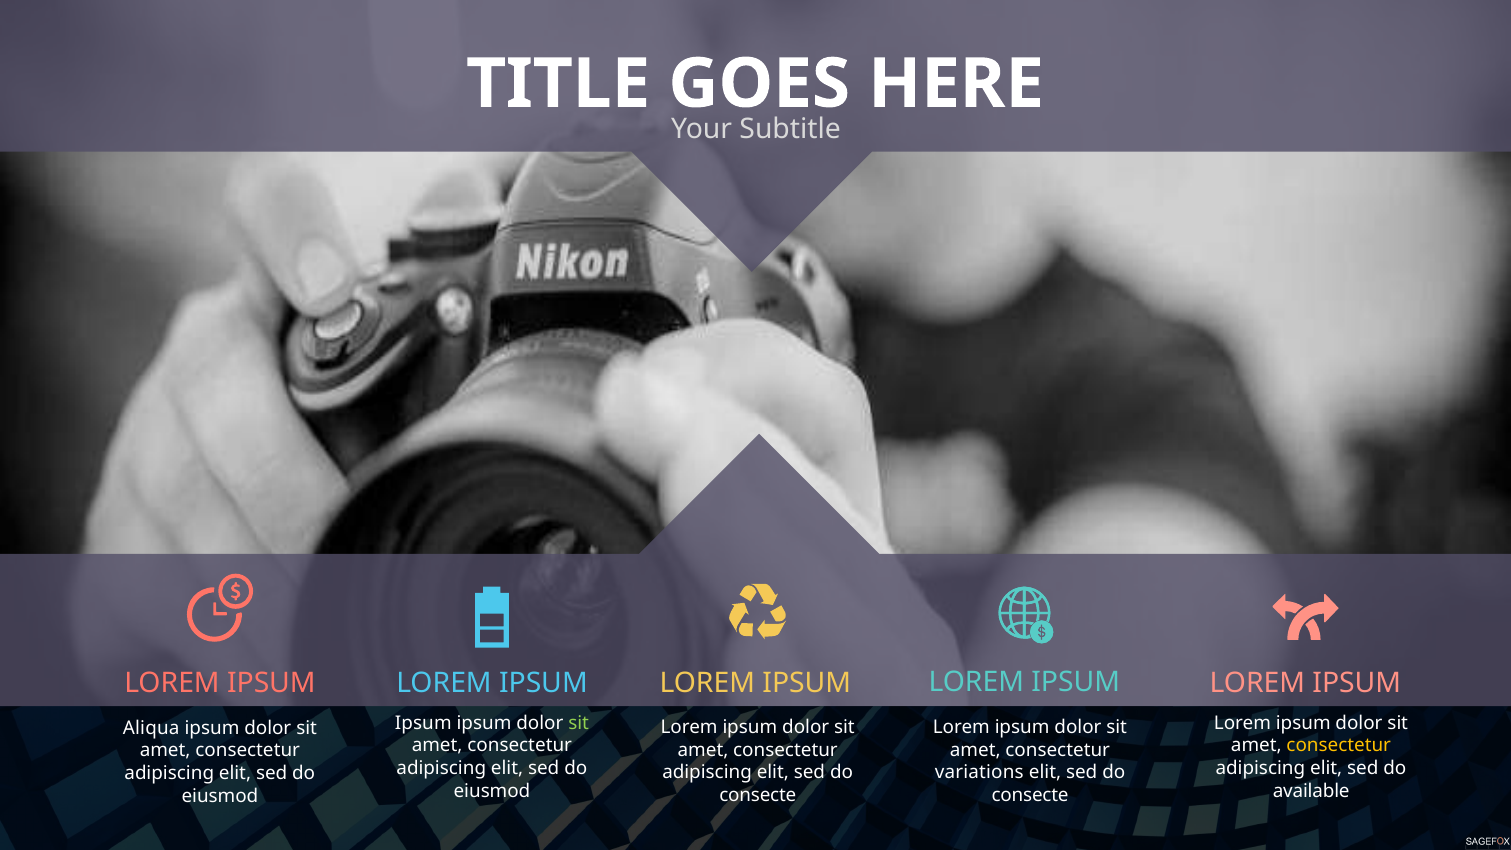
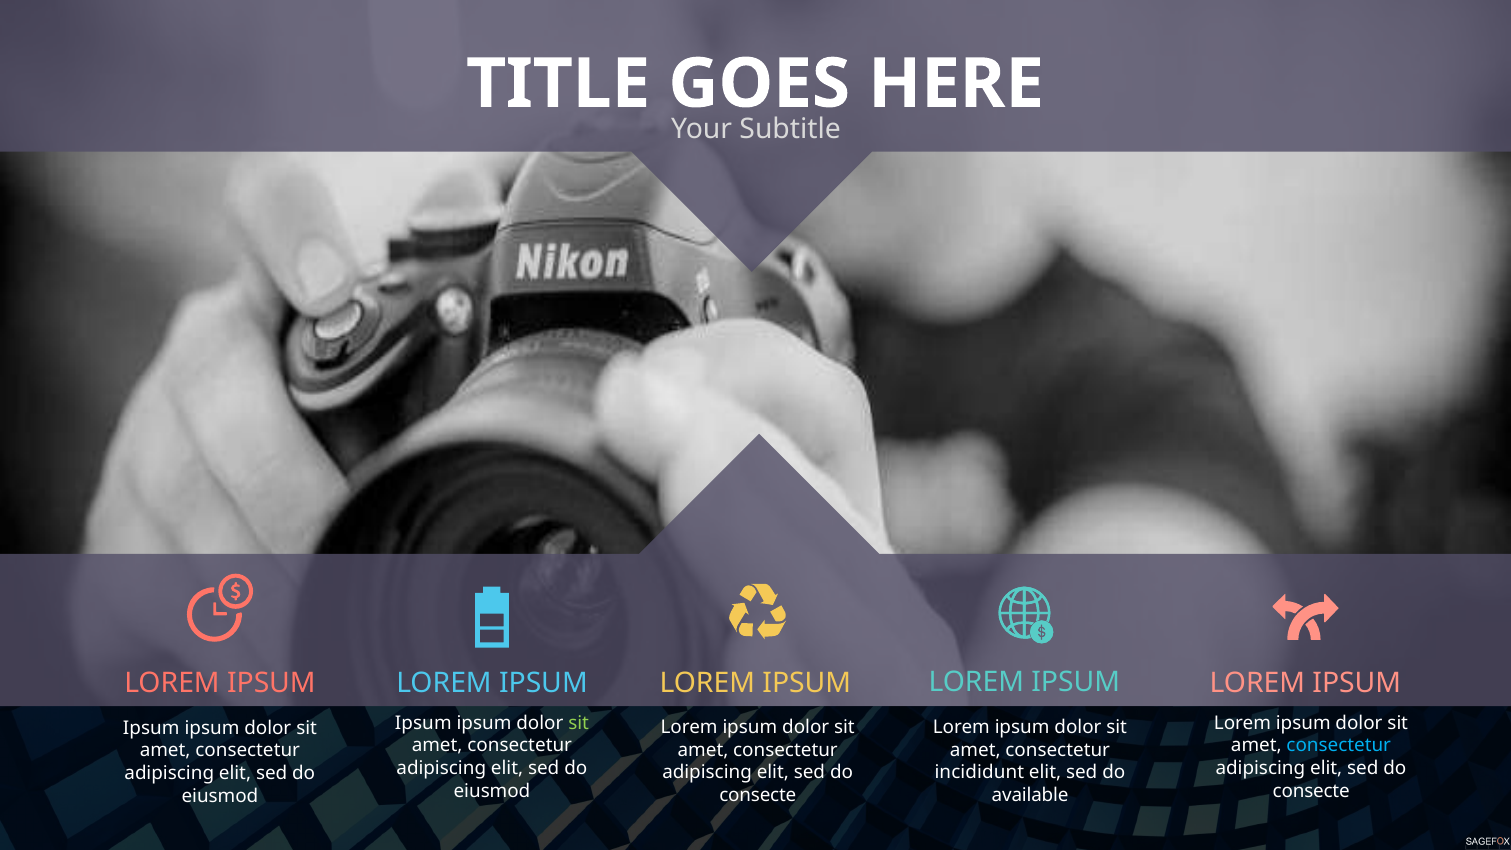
Aliqua at (151, 728): Aliqua -> Ipsum
consectetur at (1339, 746) colour: yellow -> light blue
variations: variations -> incididunt
available at (1311, 791): available -> consecte
consecte at (1030, 795): consecte -> available
